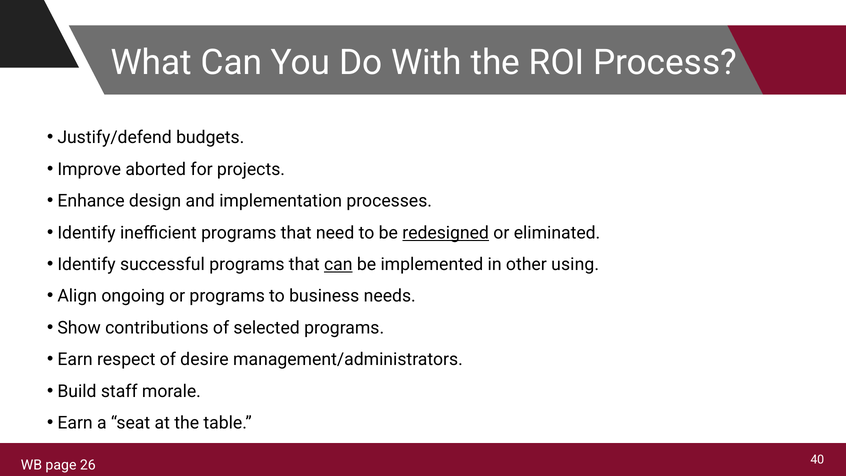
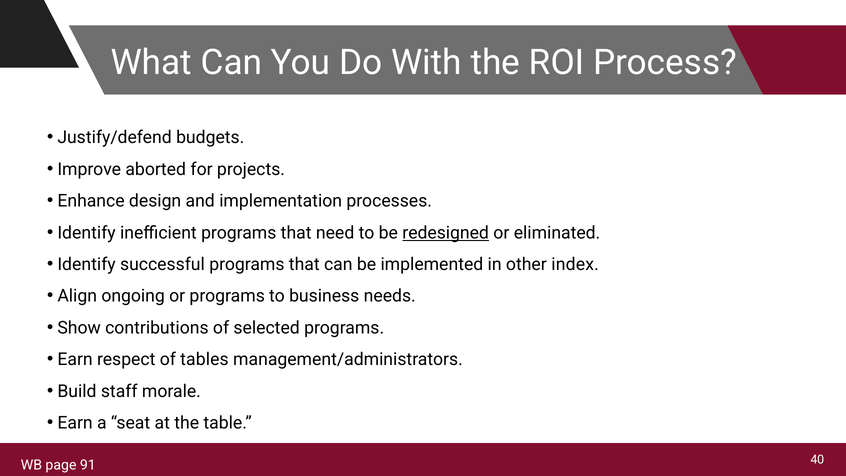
can at (338, 264) underline: present -> none
using: using -> index
desire: desire -> tables
26: 26 -> 91
